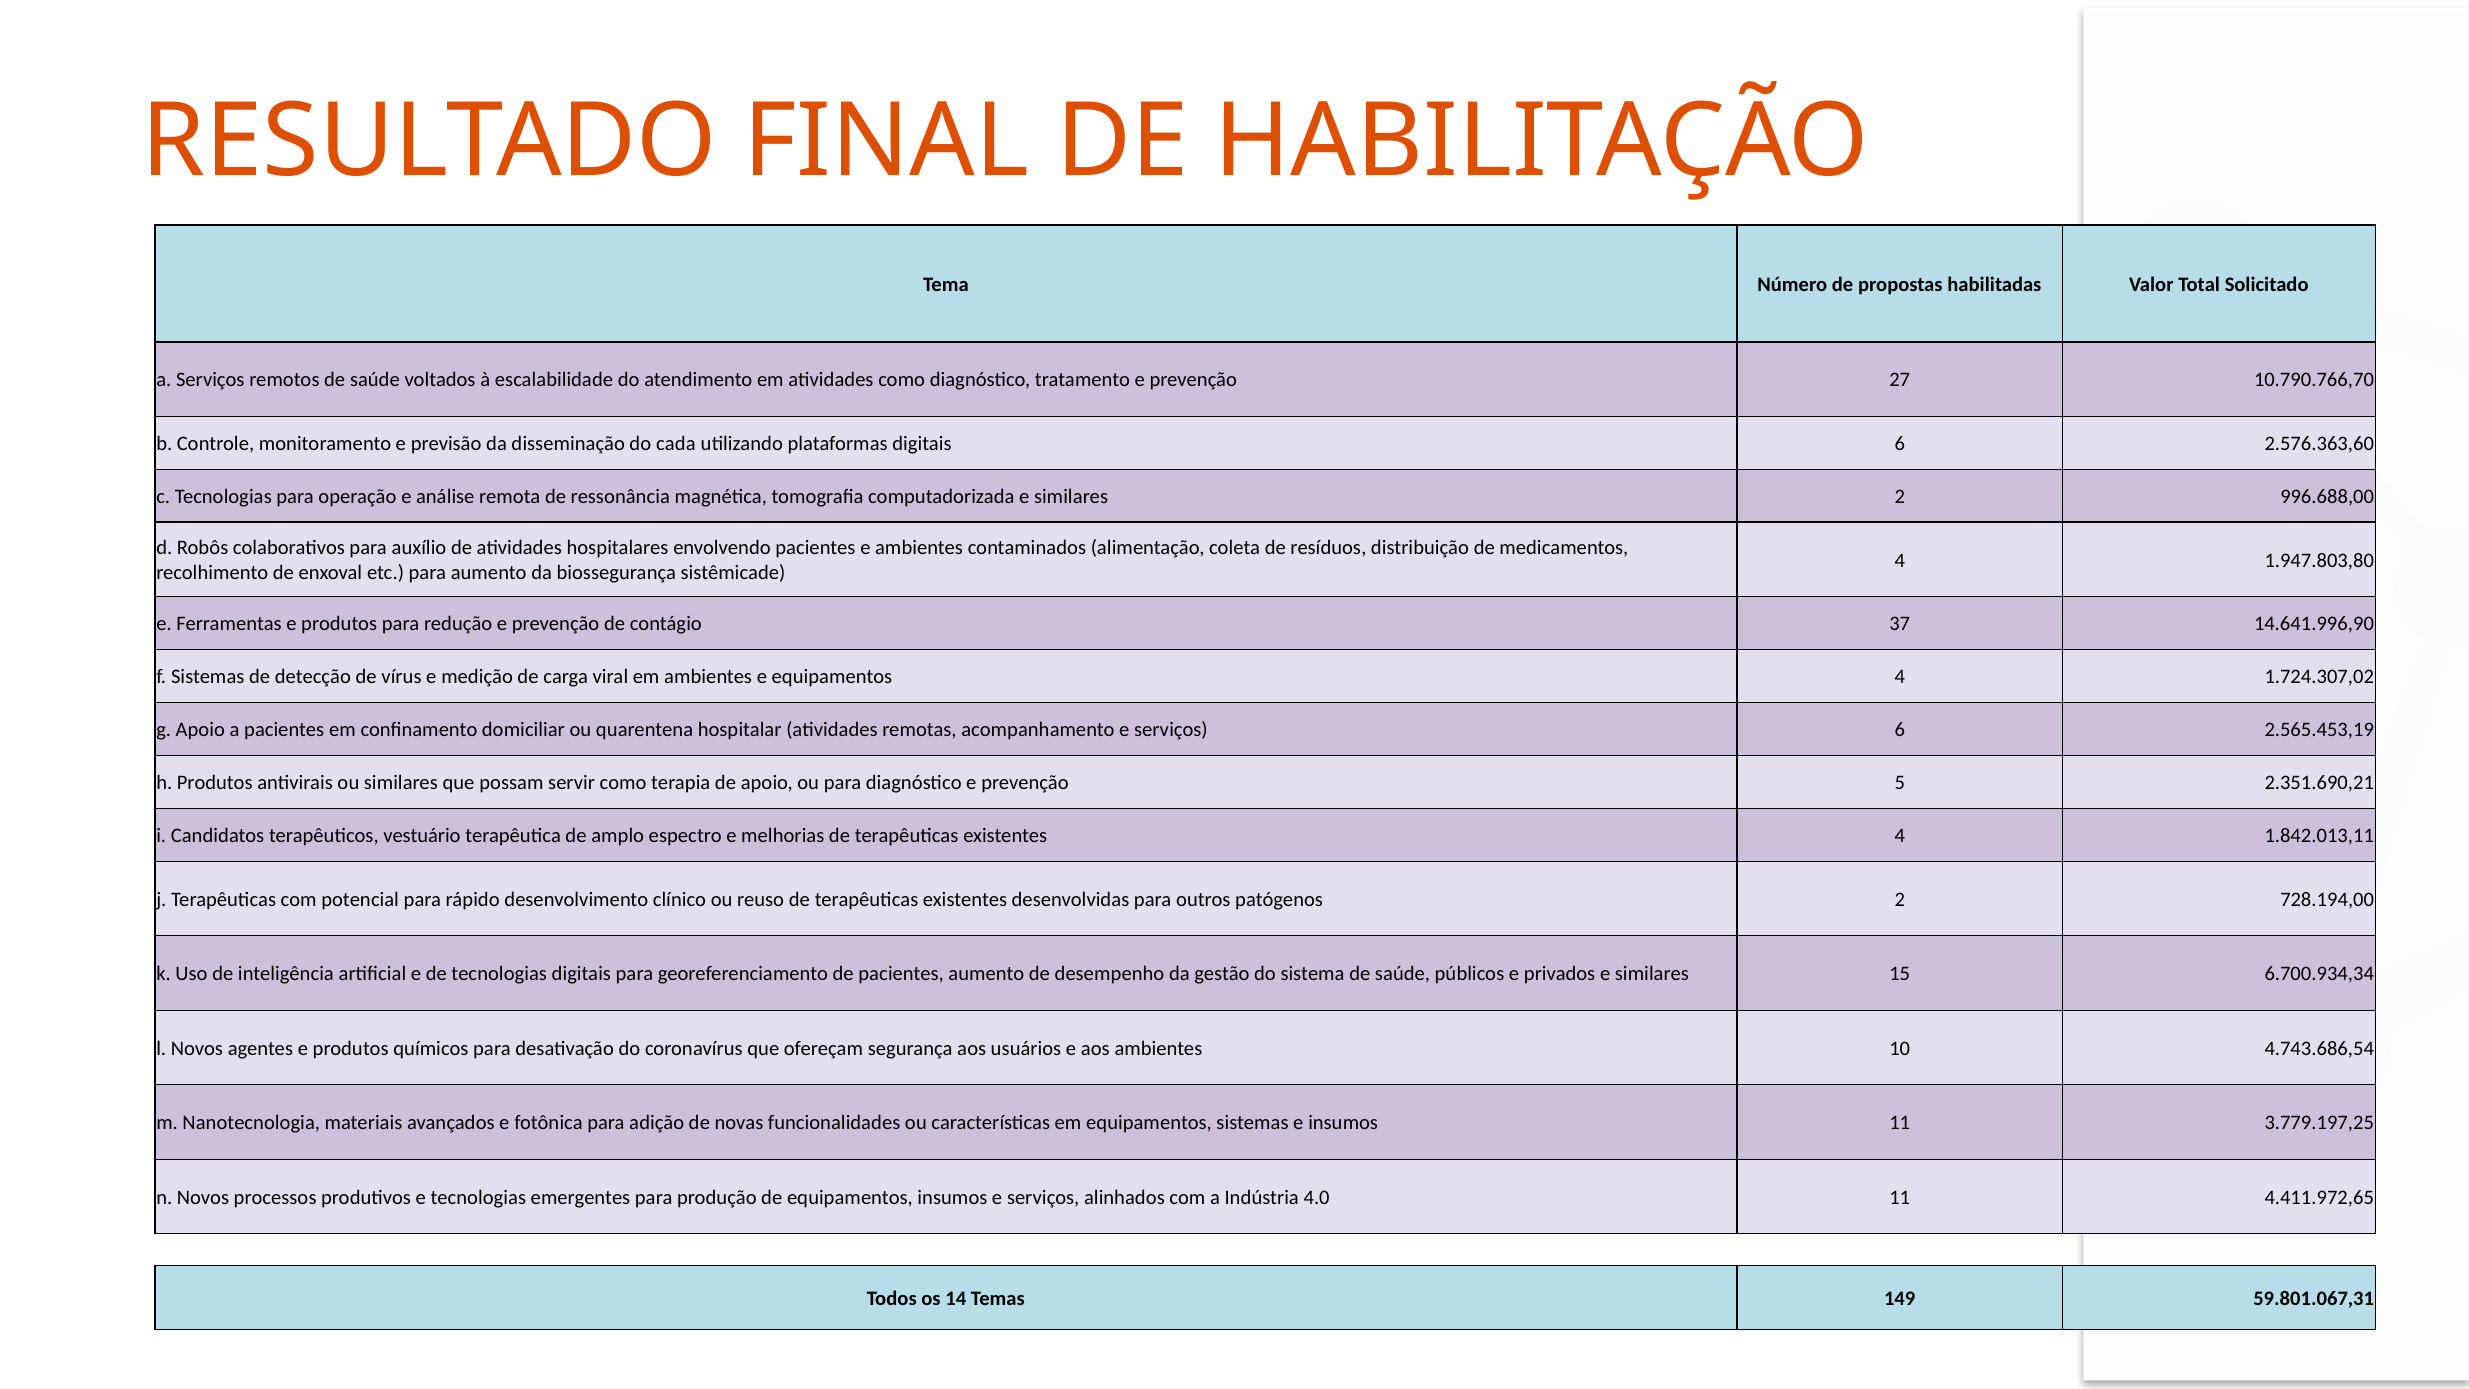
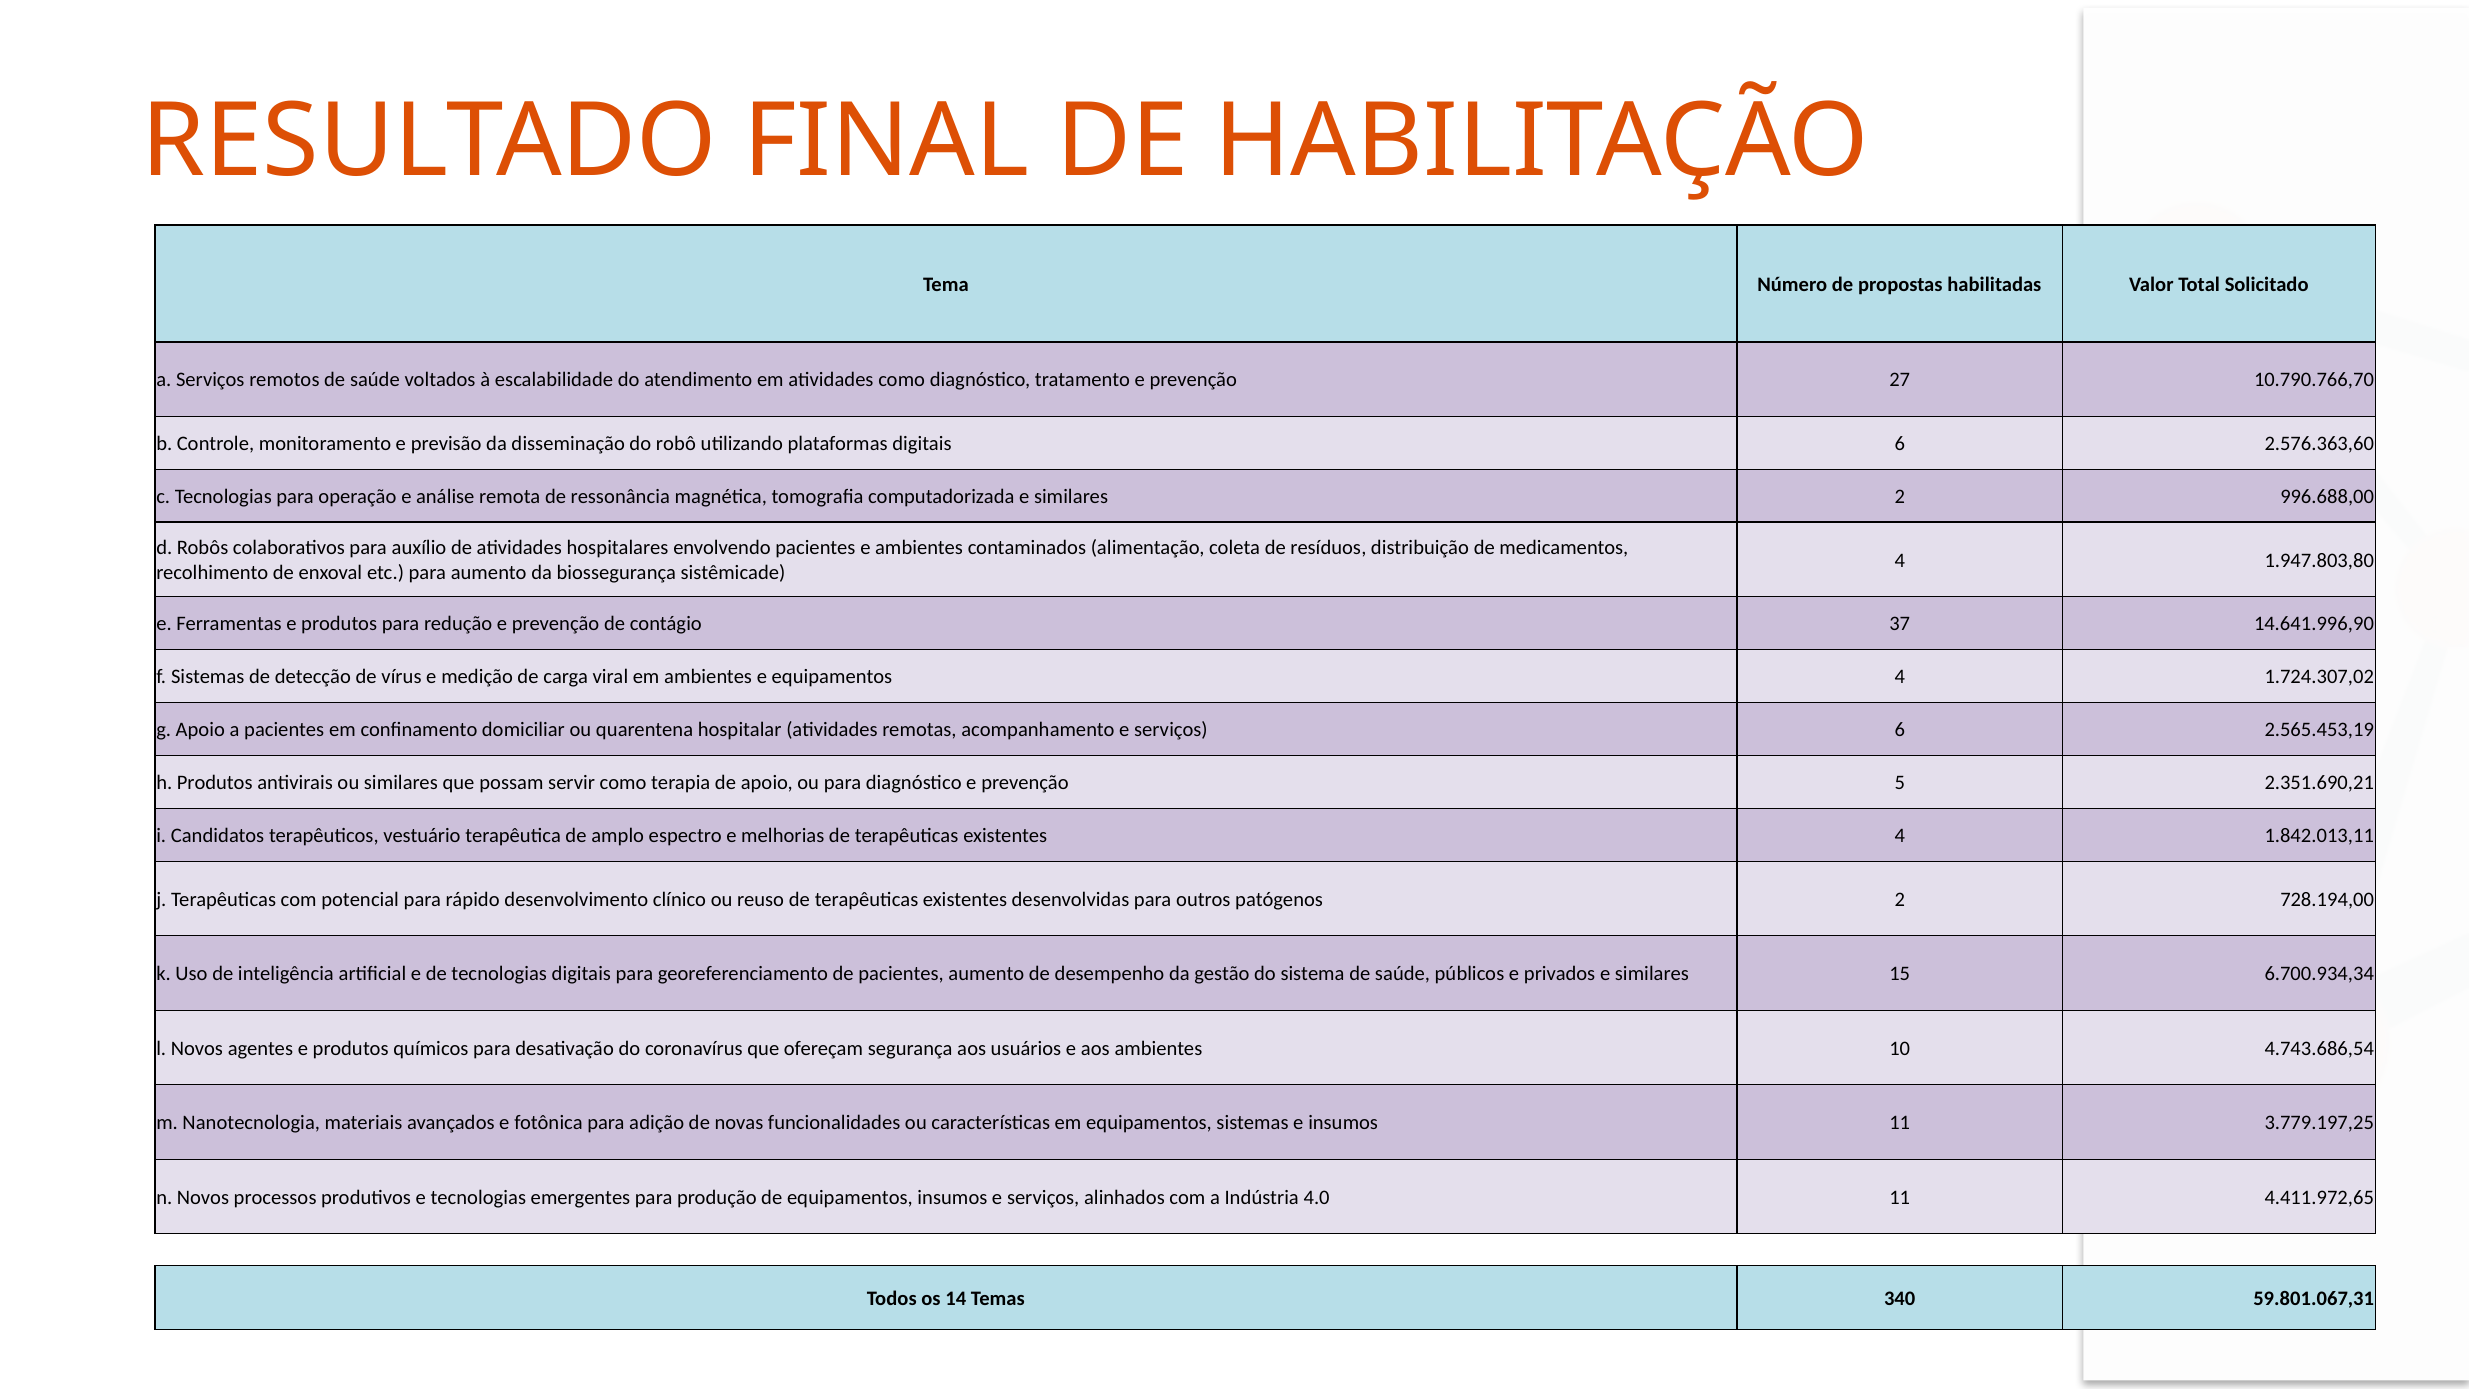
cada: cada -> robô
149: 149 -> 340
